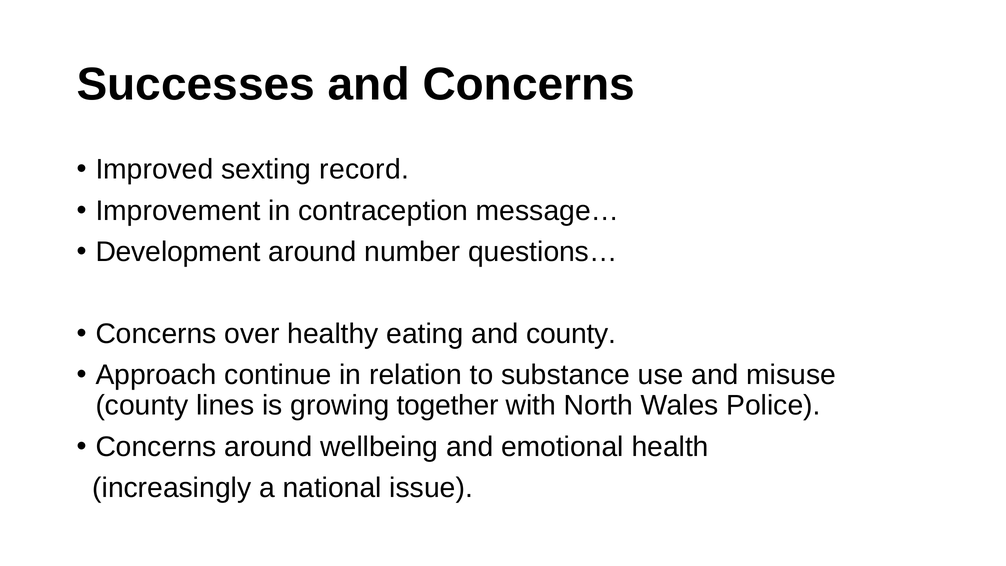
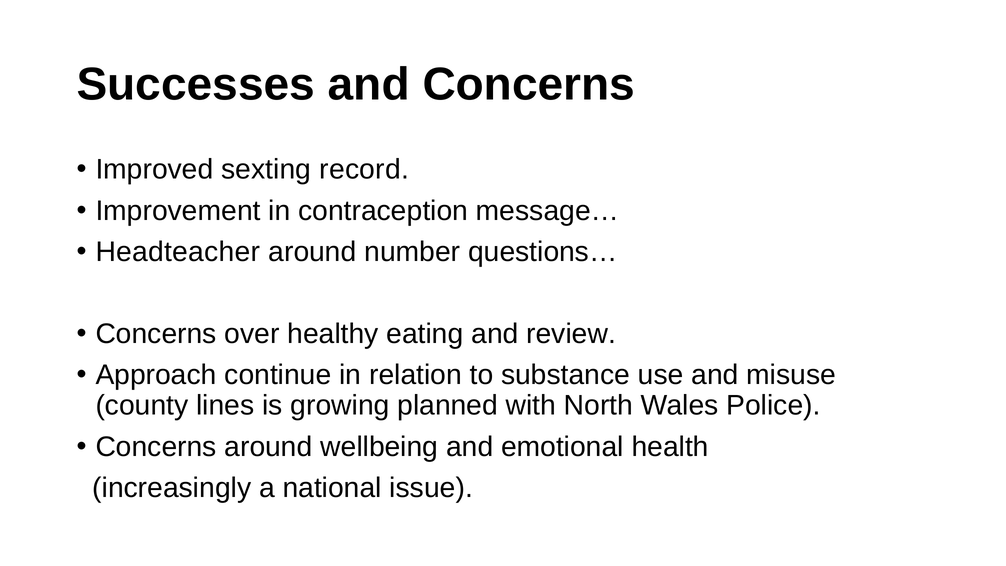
Development: Development -> Headteacher
and county: county -> review
together: together -> planned
